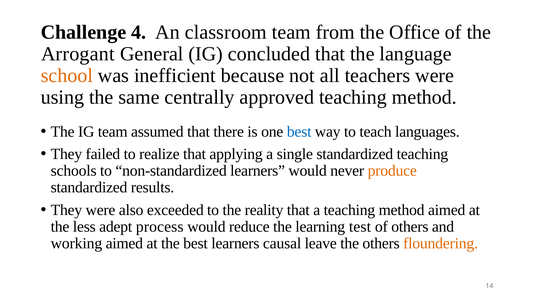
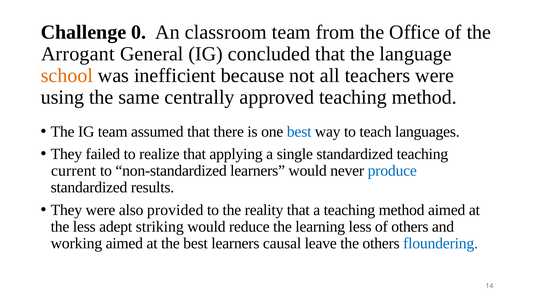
4: 4 -> 0
schools: schools -> current
produce colour: orange -> blue
exceeded: exceeded -> provided
process: process -> striking
learning test: test -> less
floundering colour: orange -> blue
